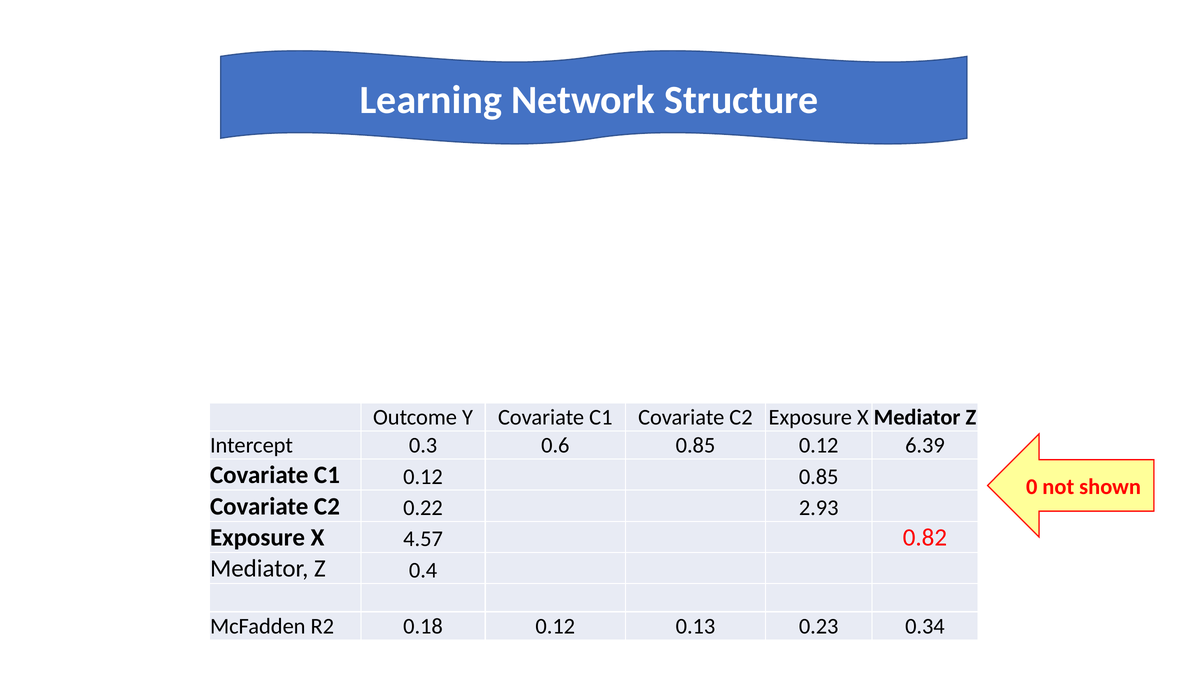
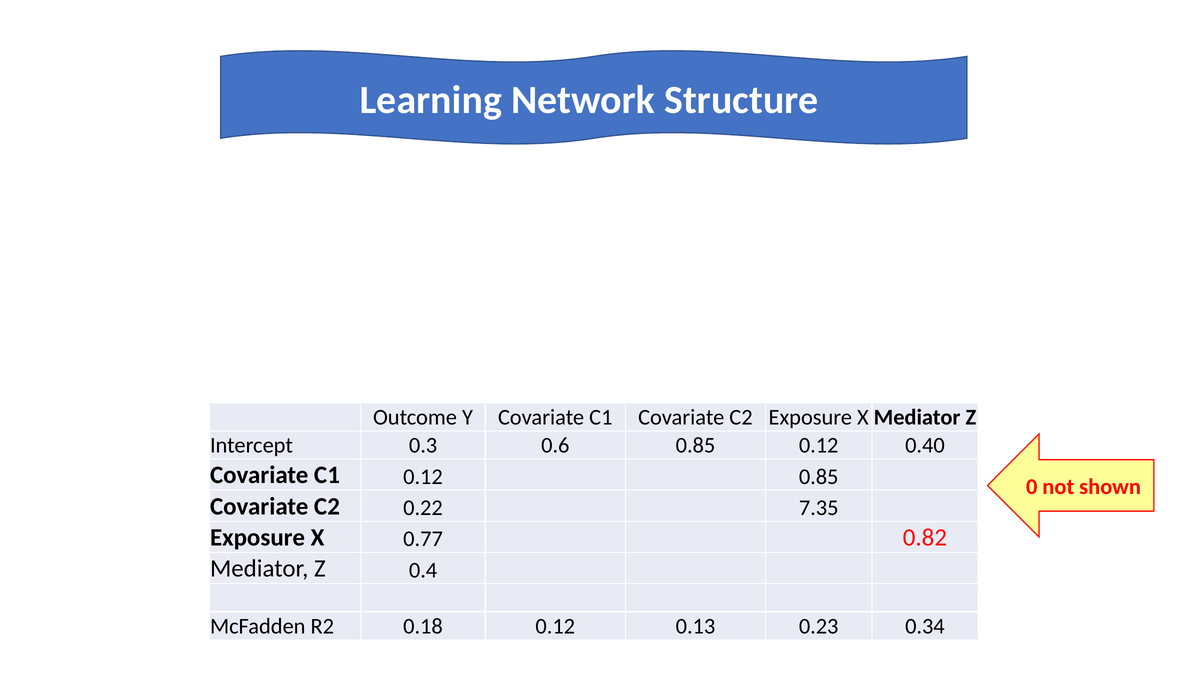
6.39: 6.39 -> 0.40
2.93: 2.93 -> 7.35
4.57: 4.57 -> 0.77
